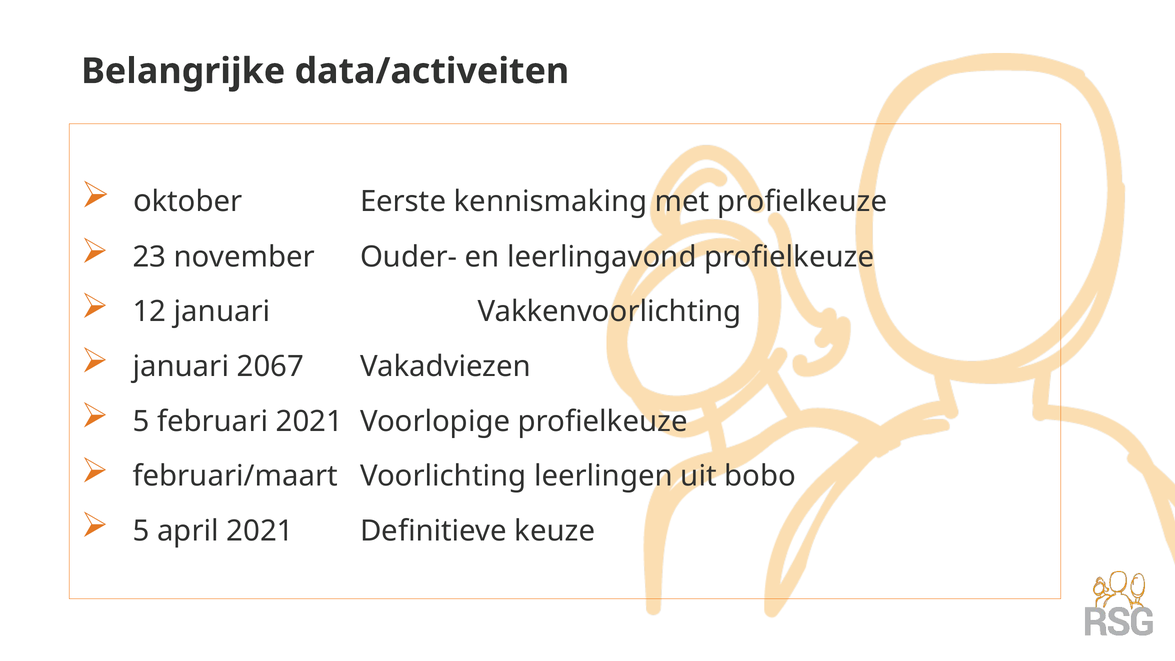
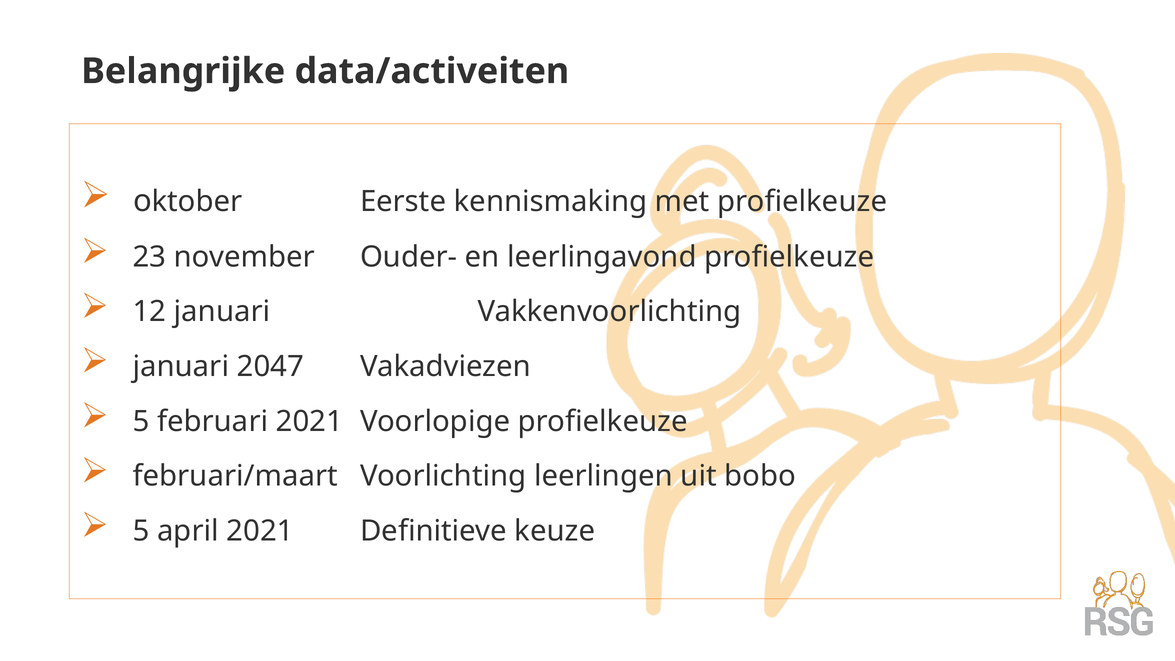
2067: 2067 -> 2047
